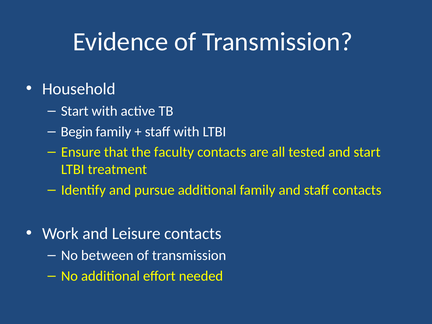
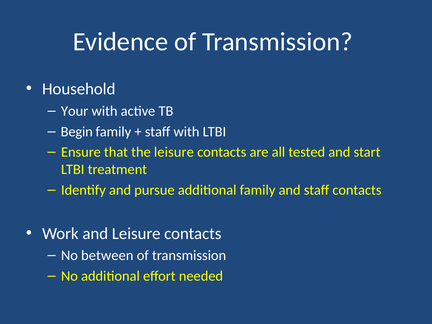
Start at (75, 111): Start -> Your
the faculty: faculty -> leisure
